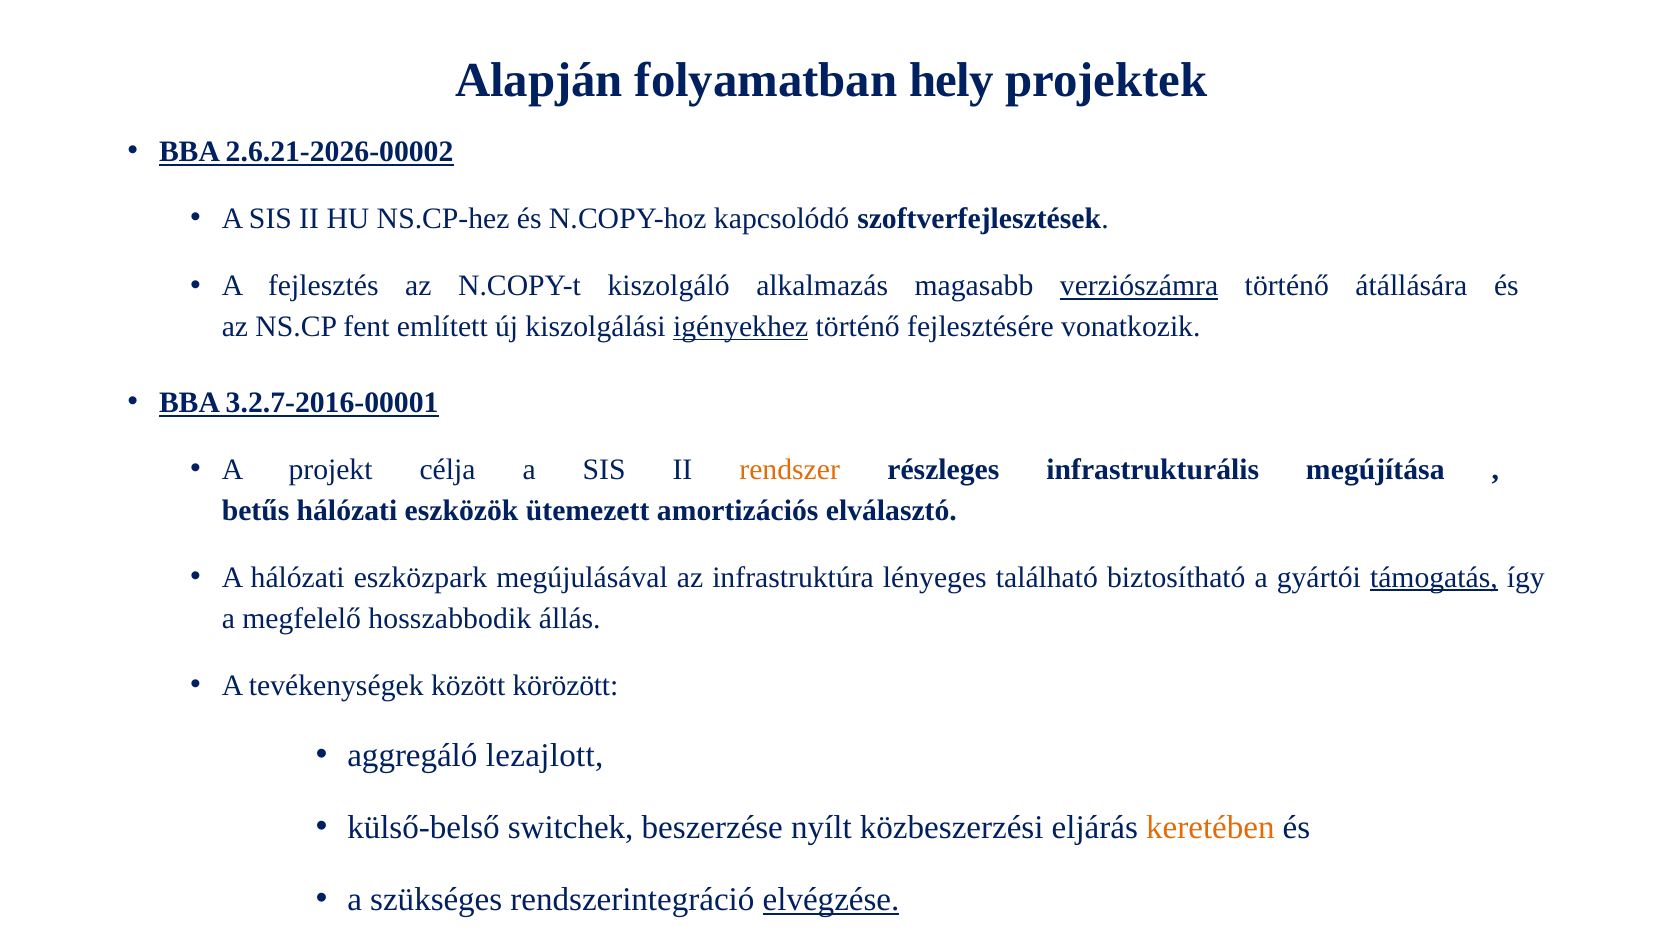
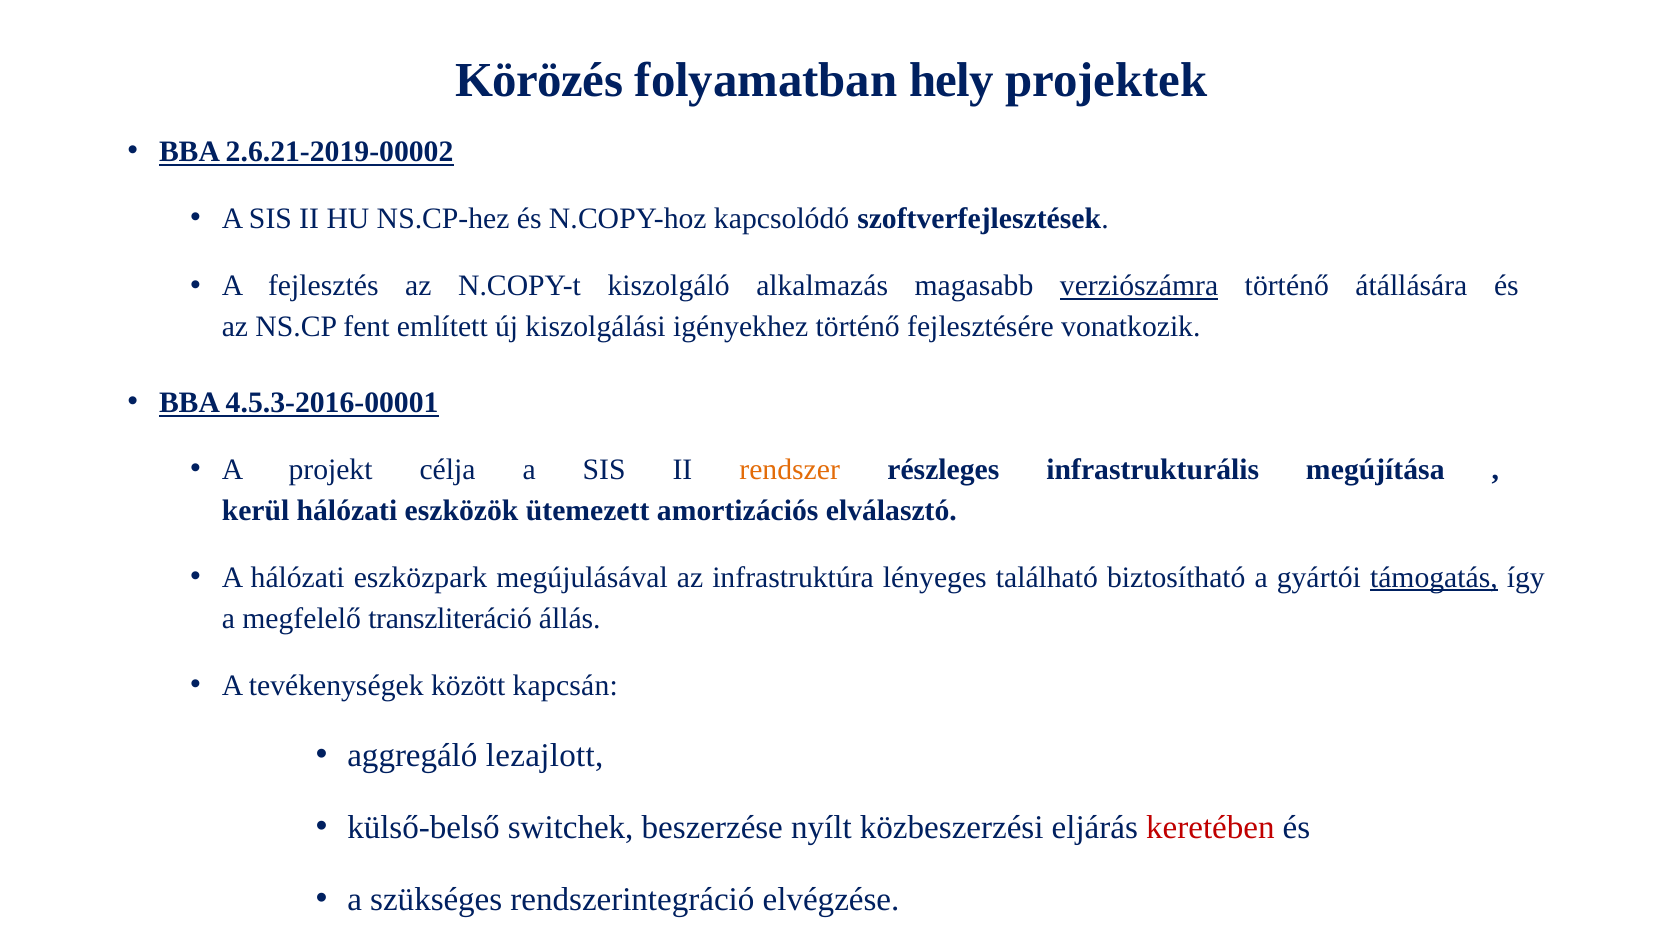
Alapján: Alapján -> Körözés
2.6.21-2026-00002: 2.6.21-2026-00002 -> 2.6.21-2019-00002
igényekhez underline: present -> none
3.2.7-2016-00001: 3.2.7-2016-00001 -> 4.5.3-2016-00001
betűs: betűs -> kerül
hosszabbodik: hosszabbodik -> transzliteráció
körözött: körözött -> kapcsán
keretében colour: orange -> red
elvégzése underline: present -> none
